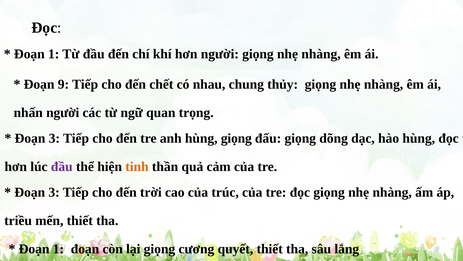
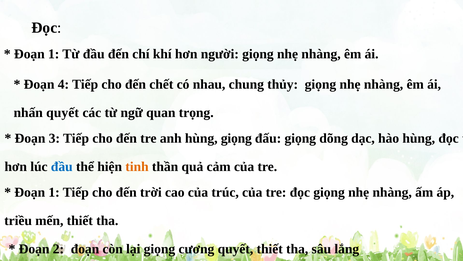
9: 9 -> 4
nhấn người: người -> quyết
đầu at (62, 166) colour: purple -> blue
3 at (54, 192): 3 -> 1
1 at (58, 249): 1 -> 2
